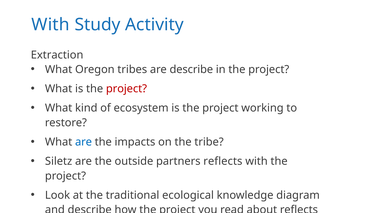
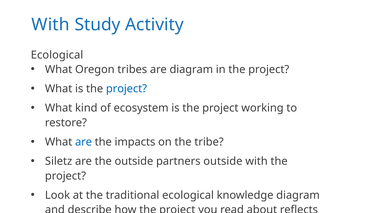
Extraction at (57, 55): Extraction -> Ecological
are describe: describe -> diagram
project at (126, 89) colour: red -> blue
partners reflects: reflects -> outside
